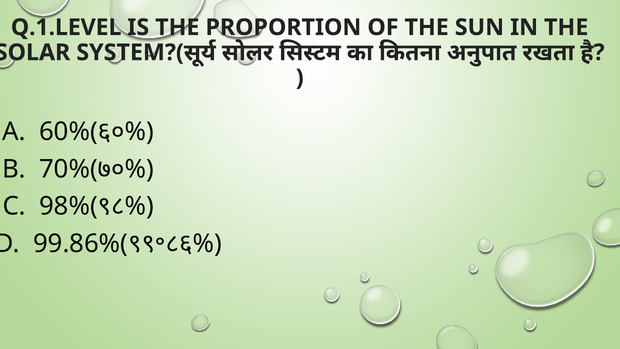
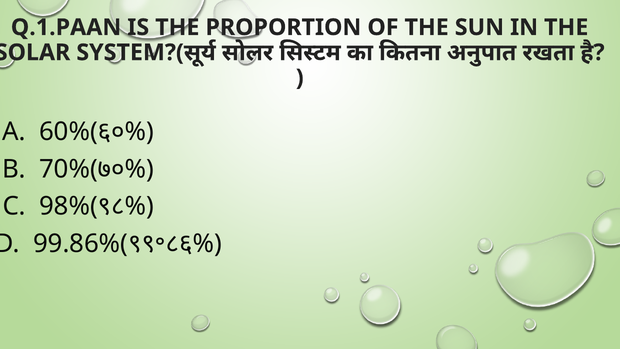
Q.1.LEVEL: Q.1.LEVEL -> Q.1.PAAN
